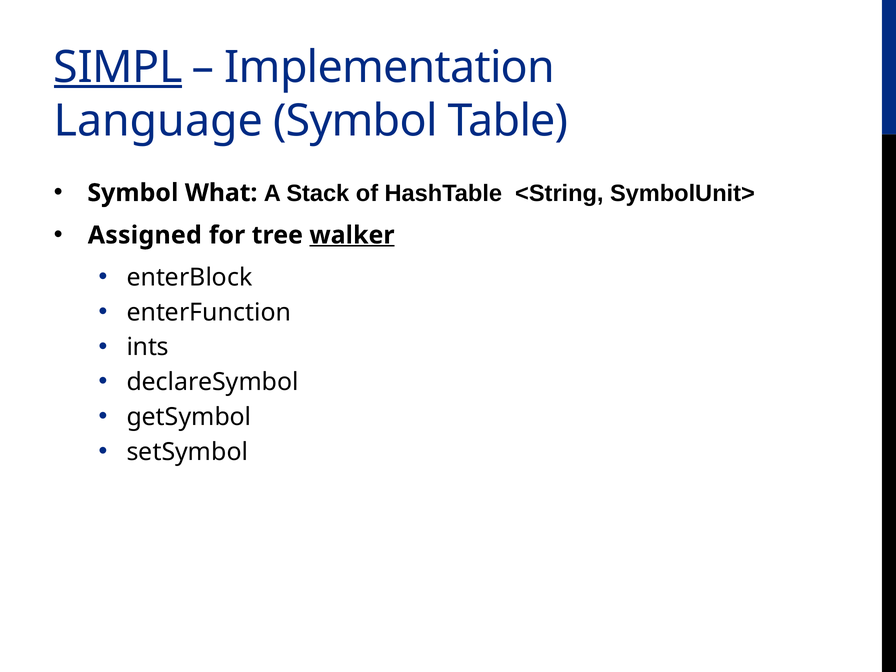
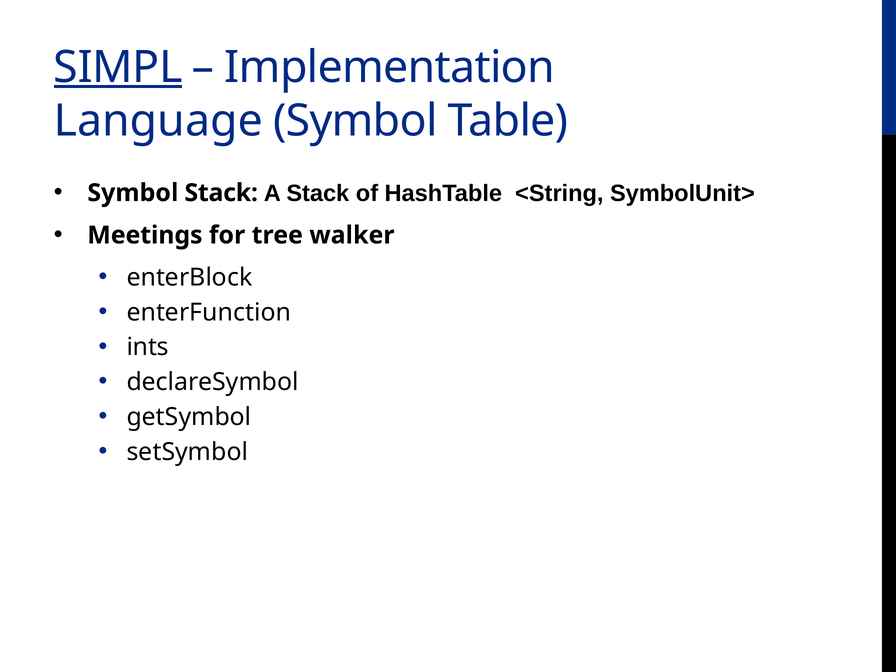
Symbol What: What -> Stack
Assigned: Assigned -> Meetings
walker underline: present -> none
